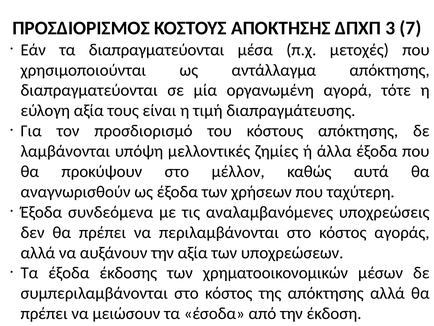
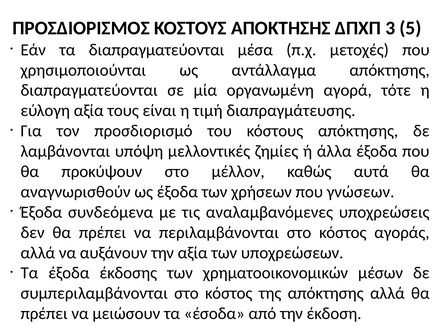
7: 7 -> 5
ταχύτερη: ταχύτερη -> γνώσεων
